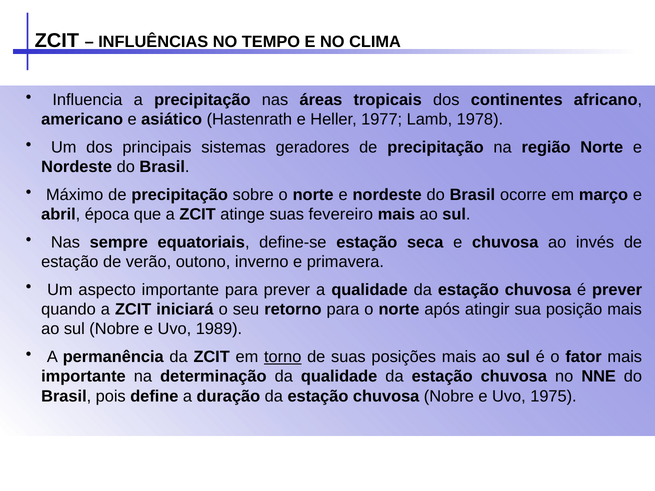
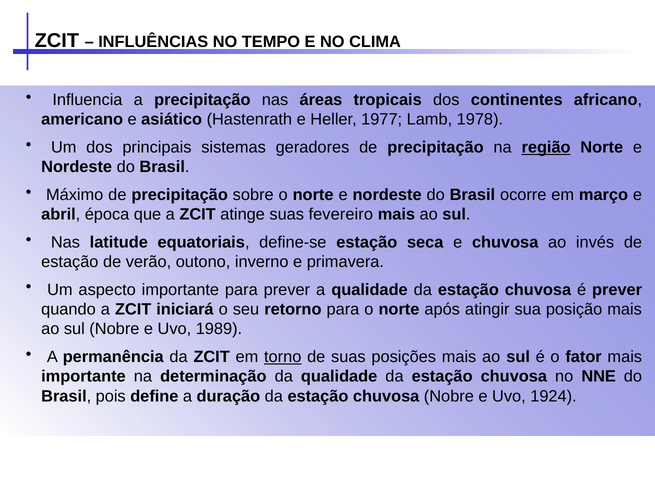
região underline: none -> present
sempre: sempre -> latitude
1975: 1975 -> 1924
